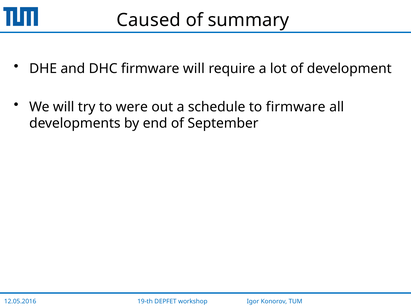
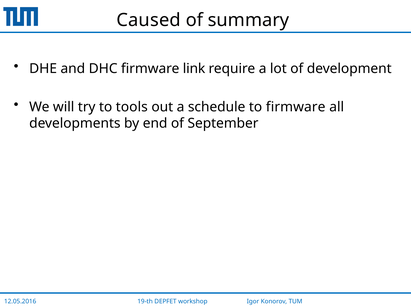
firmware will: will -> link
were: were -> tools
